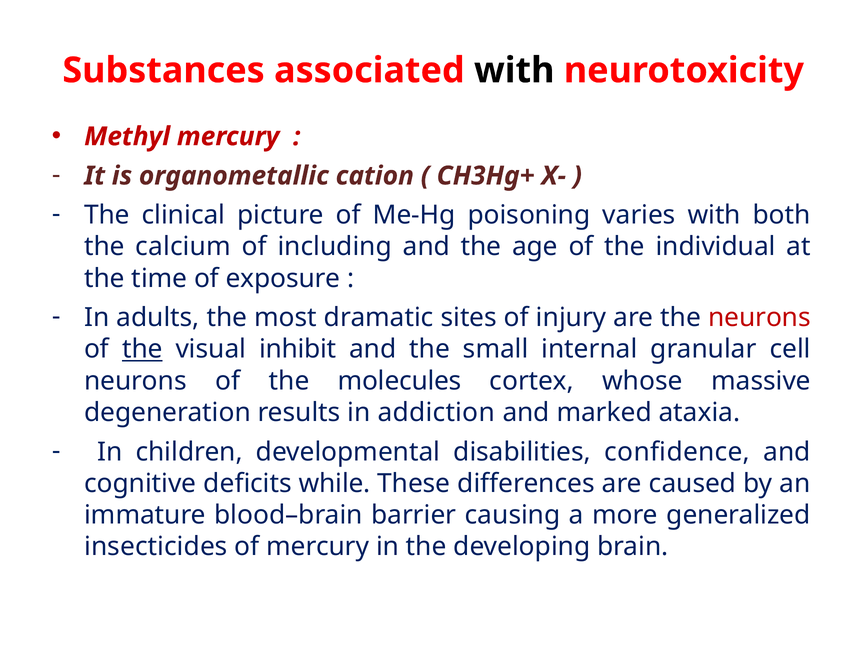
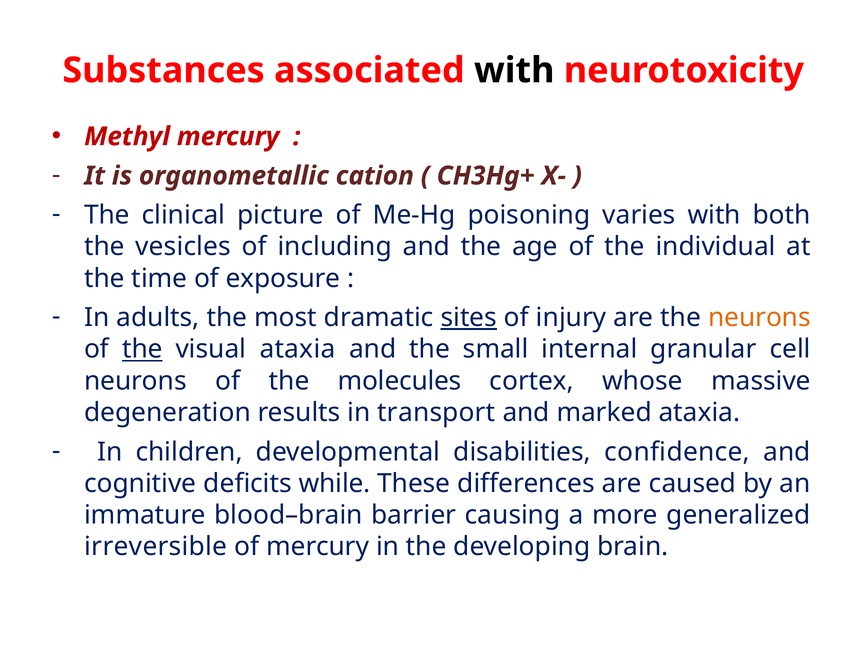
calcium: calcium -> vesicles
sites underline: none -> present
neurons at (759, 318) colour: red -> orange
visual inhibit: inhibit -> ataxia
addiction: addiction -> transport
insecticides: insecticides -> irreversible
